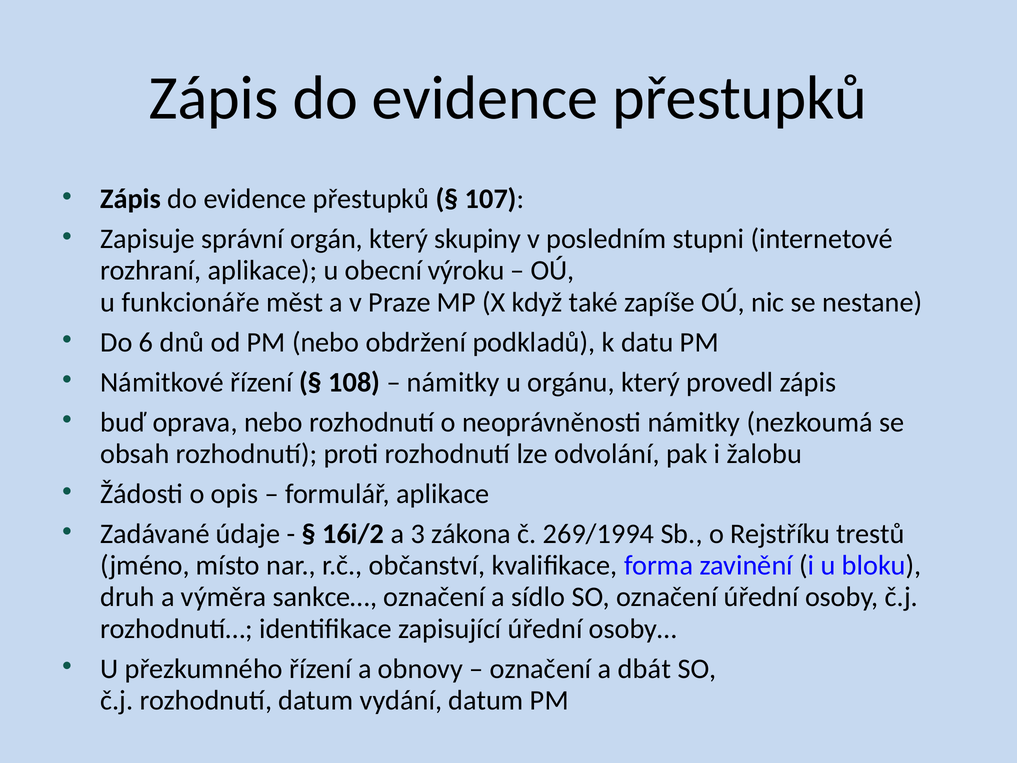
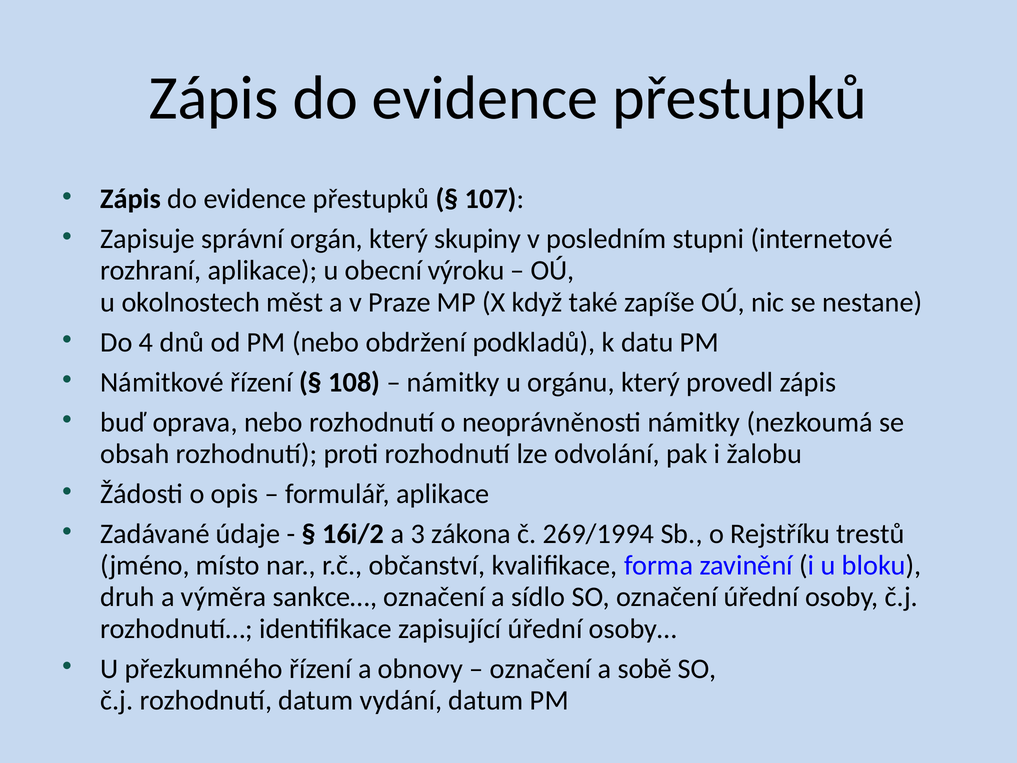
funkcionáře: funkcionáře -> okolnostech
6: 6 -> 4
dbát: dbát -> sobě
